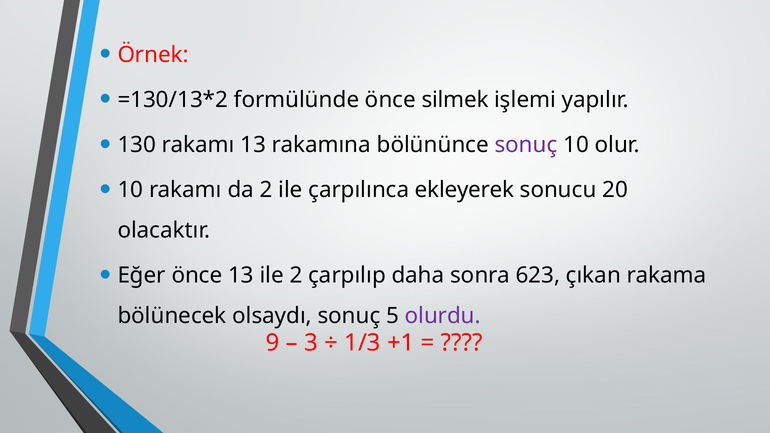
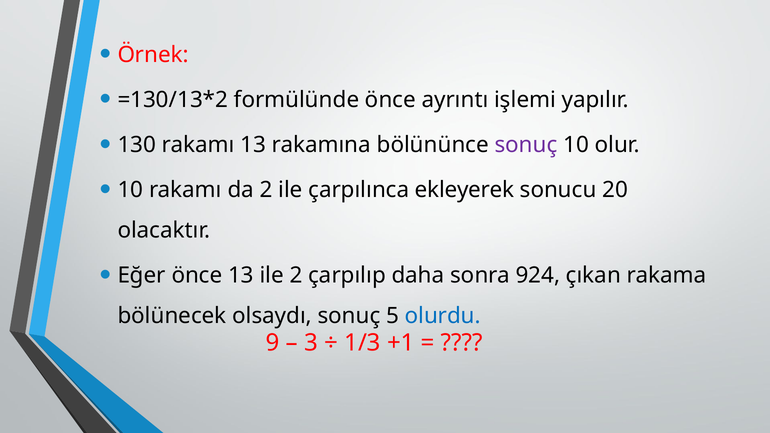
silmek: silmek -> ayrıntı
623: 623 -> 924
olurdu colour: purple -> blue
